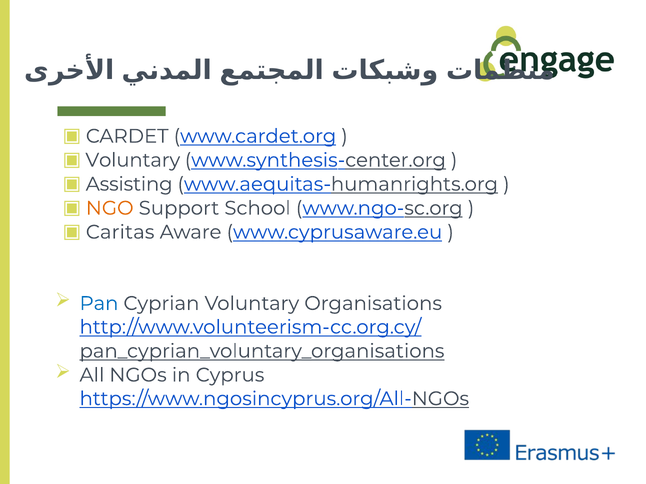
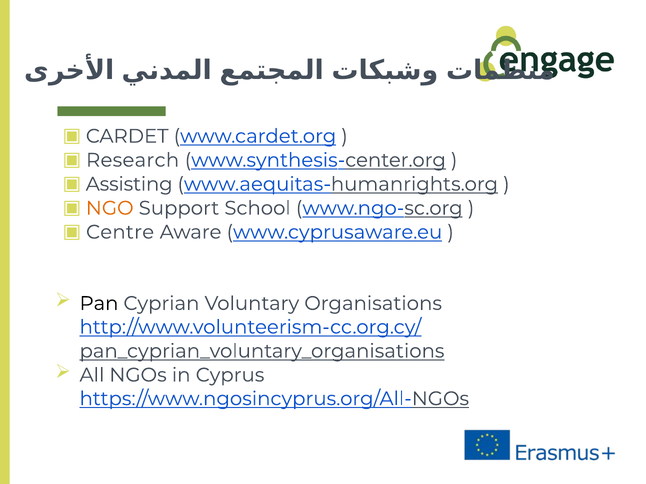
Voluntary at (133, 160): Voluntary -> Research
Caritas: Caritas -> Centre
Pan colour: blue -> black
